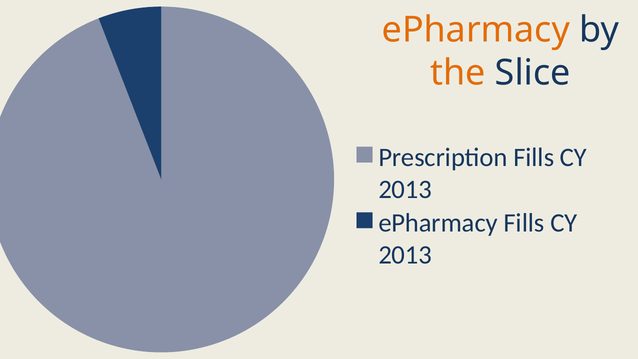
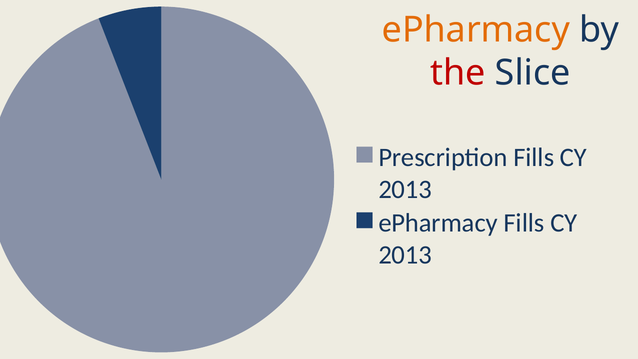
the colour: orange -> red
